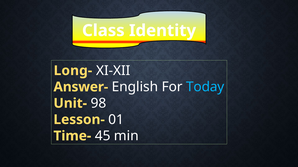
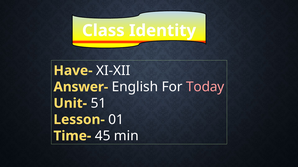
Long-: Long- -> Have-
Today colour: light blue -> pink
98: 98 -> 51
